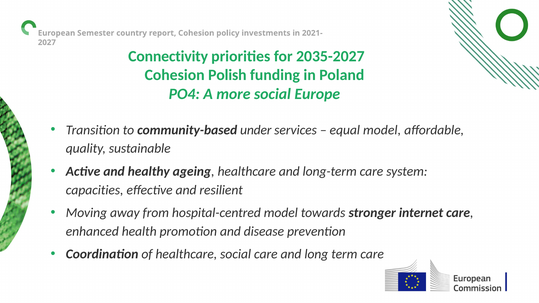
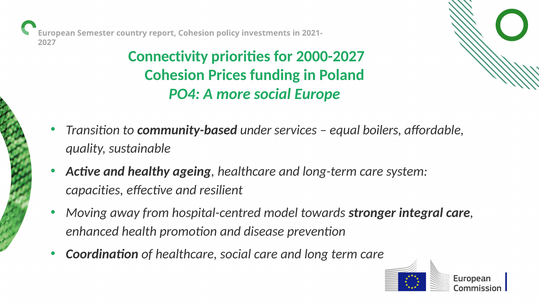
2035-2027: 2035-2027 -> 2000-2027
Polish: Polish -> Prices
equal model: model -> boilers
internet: internet -> integral
